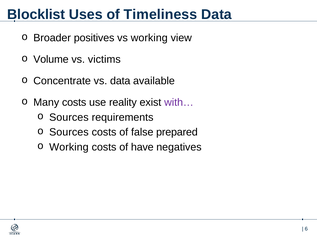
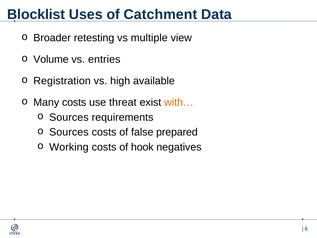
Timeliness: Timeliness -> Catchment
positives: positives -> retesting
vs working: working -> multiple
victims: victims -> entries
Concentrate: Concentrate -> Registration
vs data: data -> high
reality: reality -> threat
with… colour: purple -> orange
have: have -> hook
